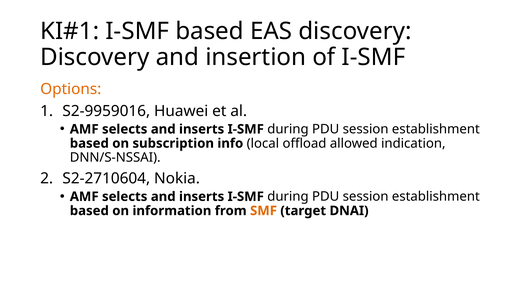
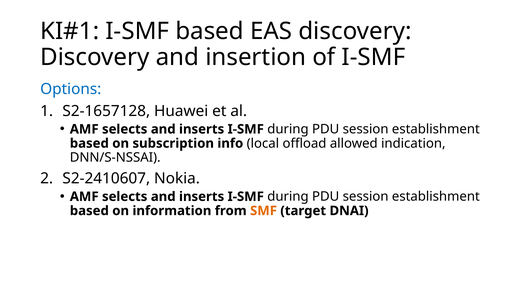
Options colour: orange -> blue
S2-9959016: S2-9959016 -> S2-1657128
S2-2710604: S2-2710604 -> S2-2410607
